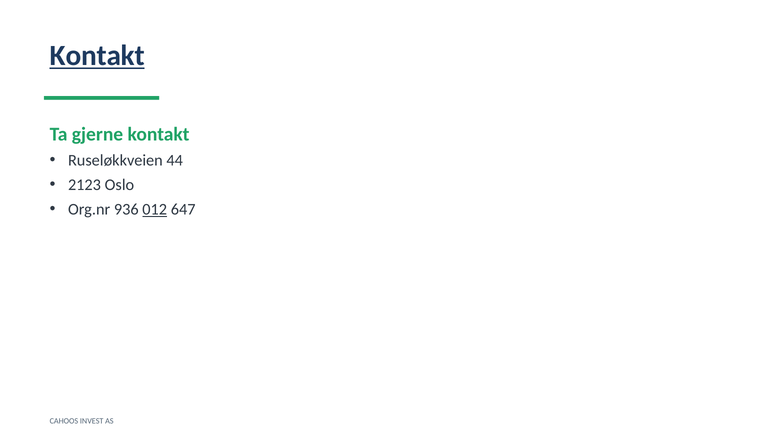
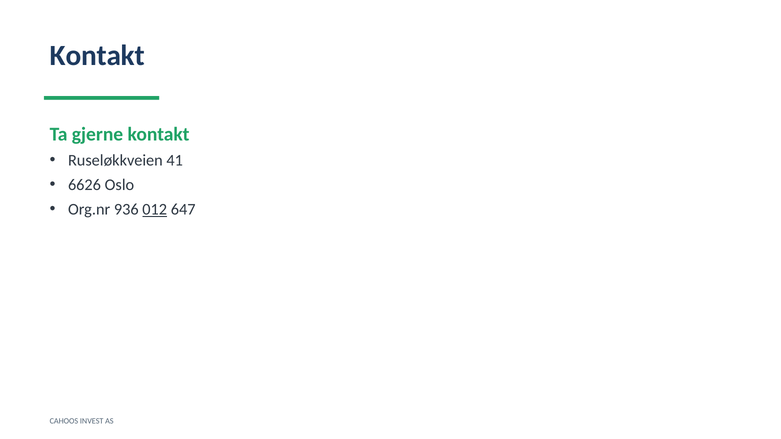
Kontakt at (97, 56) underline: present -> none
44: 44 -> 41
2123: 2123 -> 6626
